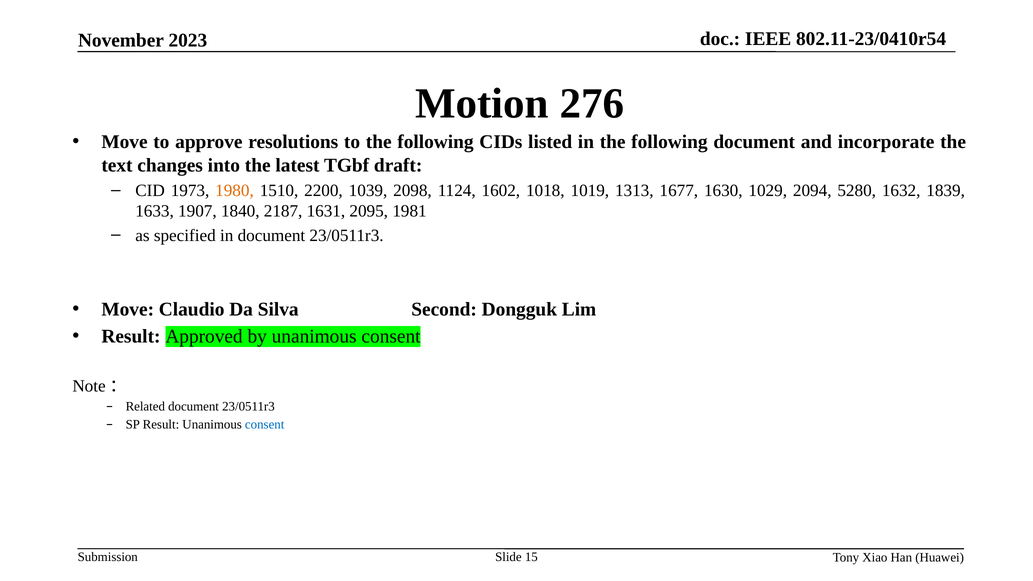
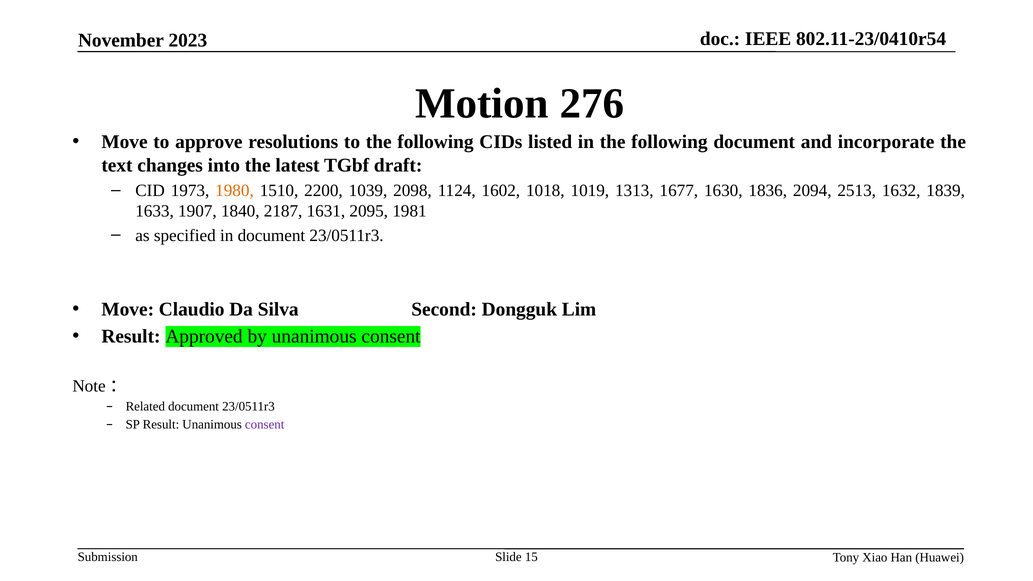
1029: 1029 -> 1836
5280: 5280 -> 2513
consent at (265, 424) colour: blue -> purple
